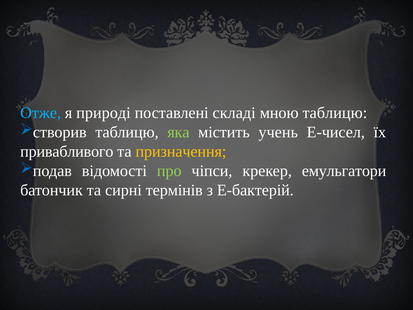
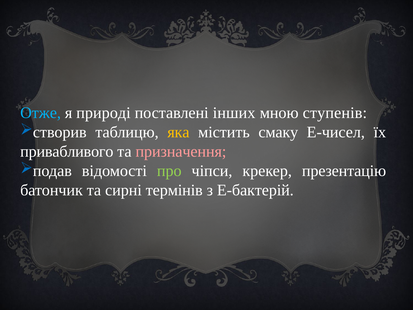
складі: складі -> інших
мною таблицю: таблицю -> ступенів
яка colour: light green -> yellow
учень: учень -> смаку
призначення colour: yellow -> pink
емульгатори: емульгатори -> презентацію
